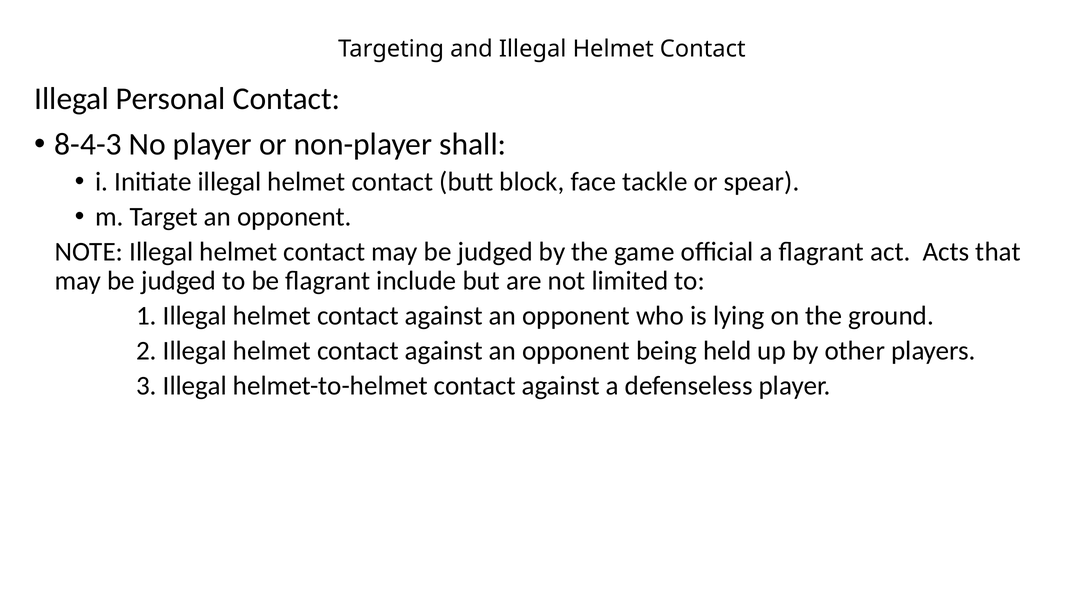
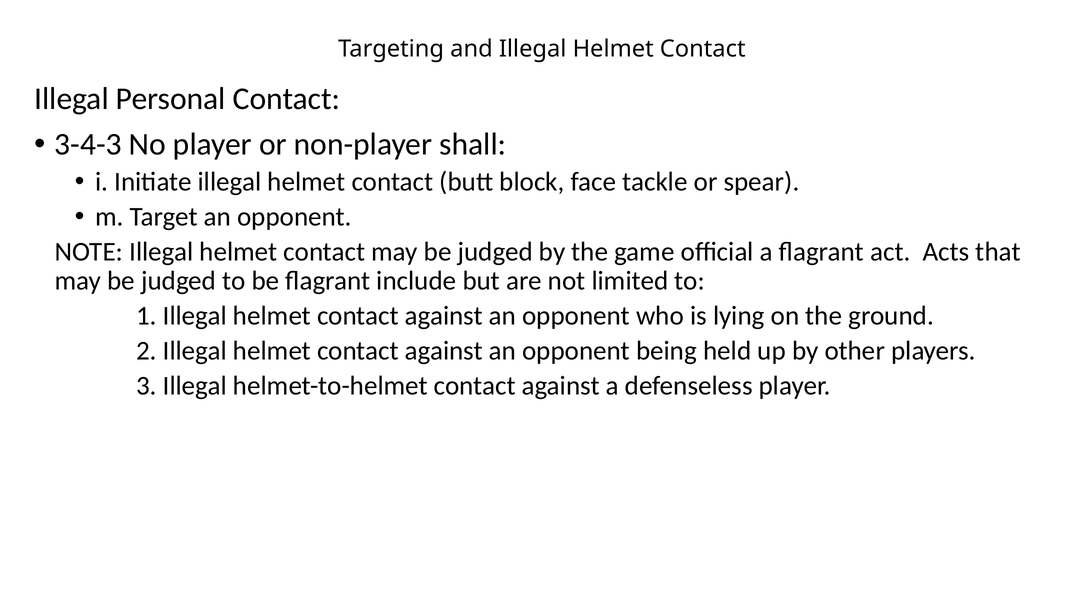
8-4-3: 8-4-3 -> 3-4-3
